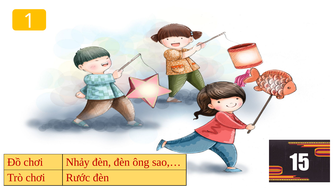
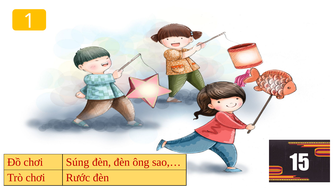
Nhảy: Nhảy -> Súng
